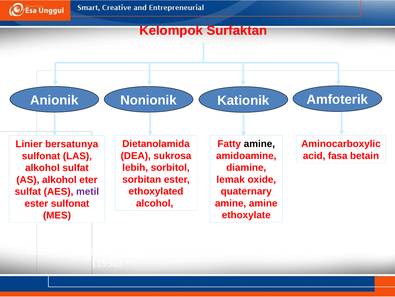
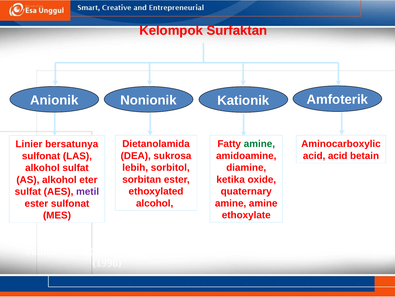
amine at (259, 143) colour: black -> green
acid fasa: fasa -> acid
lemak: lemak -> ketika
